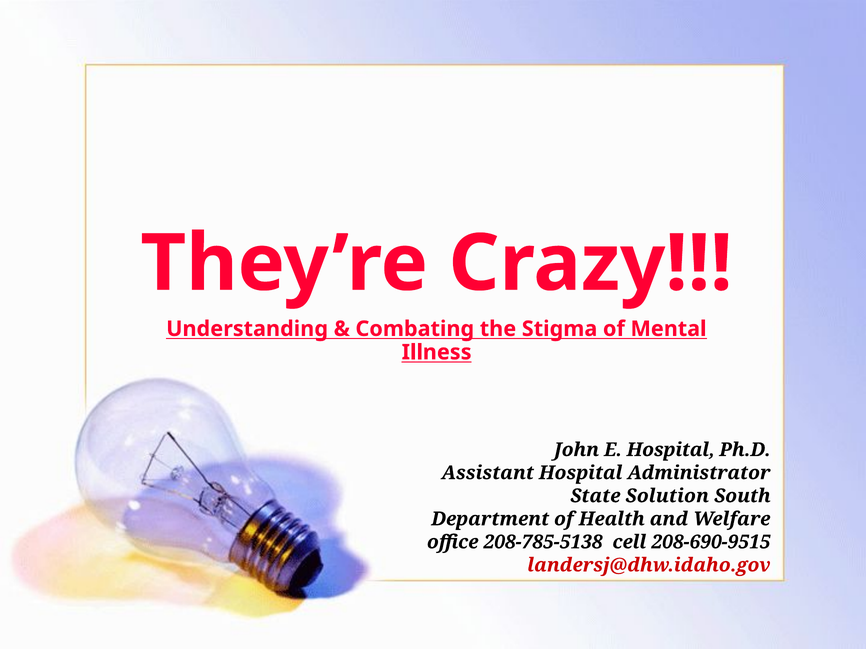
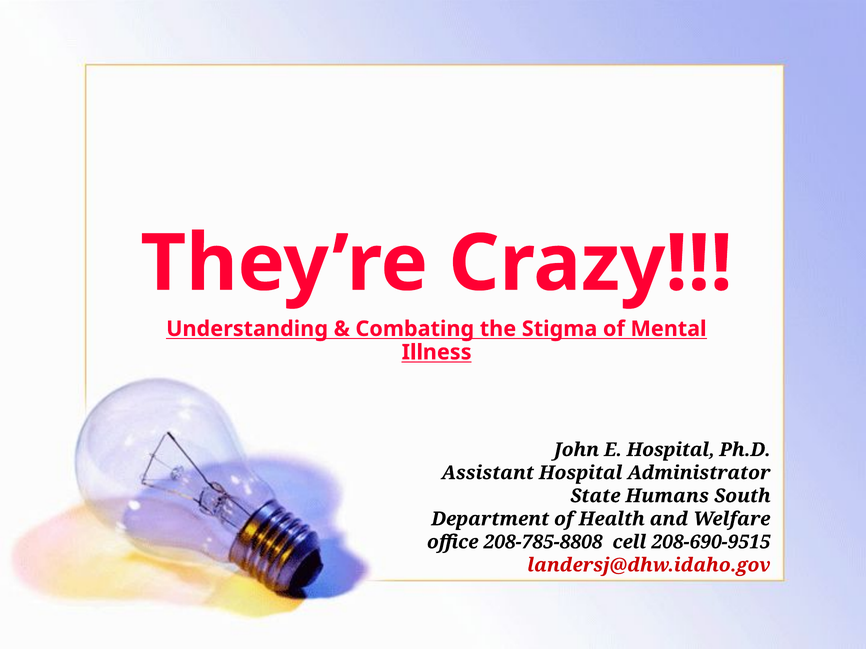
Solution: Solution -> Humans
208-785-5138: 208-785-5138 -> 208-785-8808
